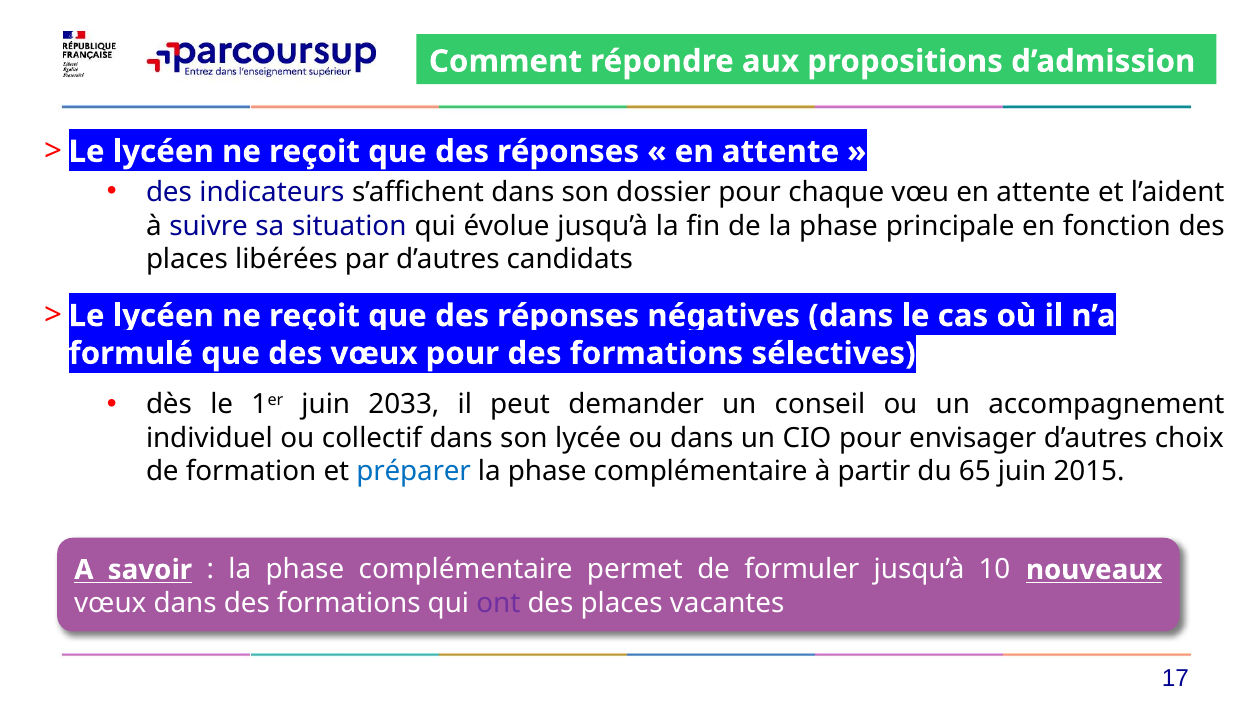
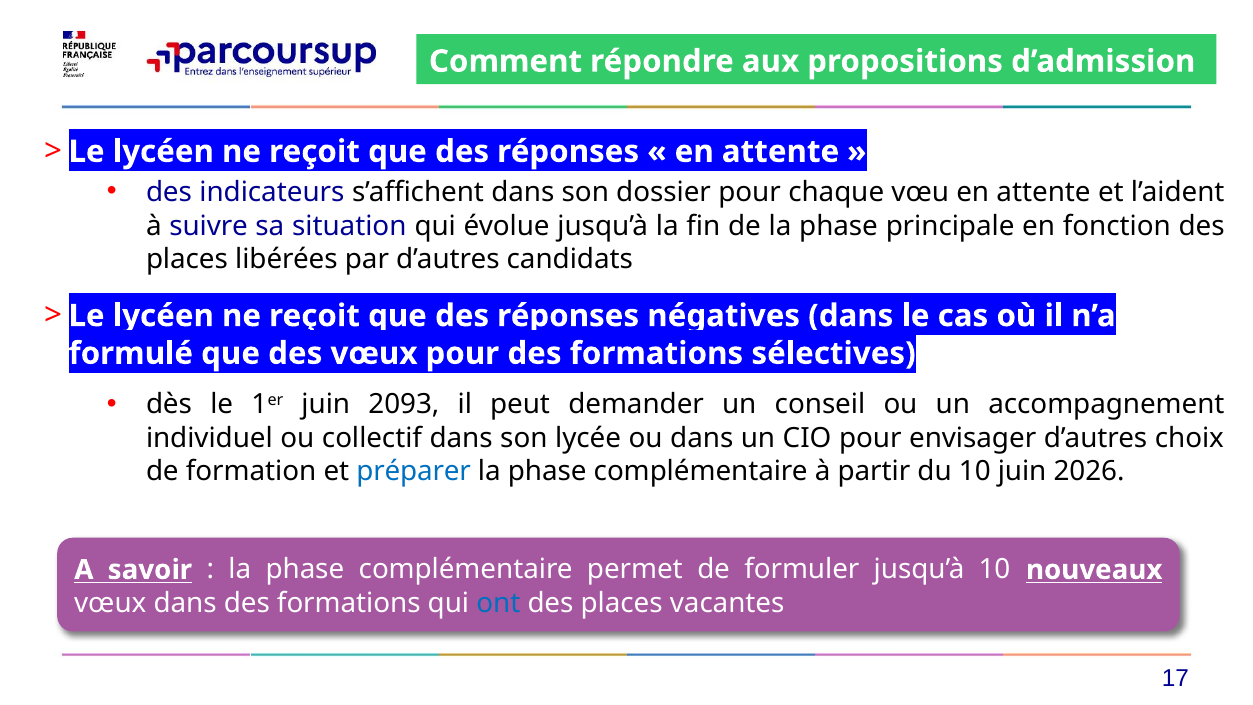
2033: 2033 -> 2093
du 65: 65 -> 10
2015: 2015 -> 2026
ont colour: purple -> blue
